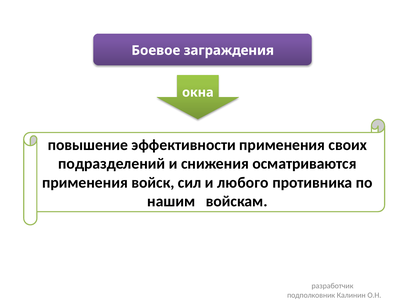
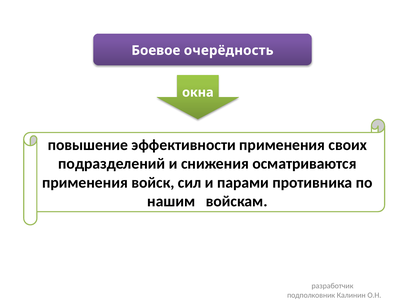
заграждения: заграждения -> очерёдность
любого: любого -> парами
